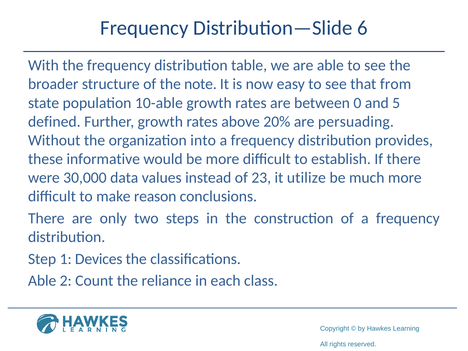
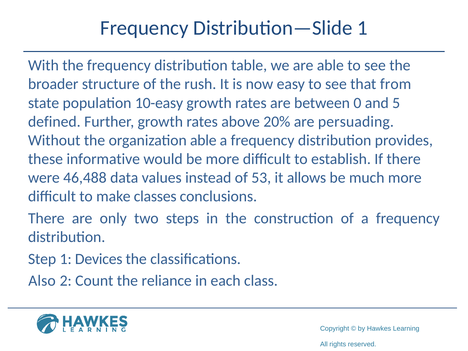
Distribution—Slide 6: 6 -> 1
note: note -> rush
10-able: 10-able -> 10-easy
organization into: into -> able
30,000: 30,000 -> 46,488
23: 23 -> 53
utilize: utilize -> allows
reason: reason -> classes
Able at (42, 281): Able -> Also
